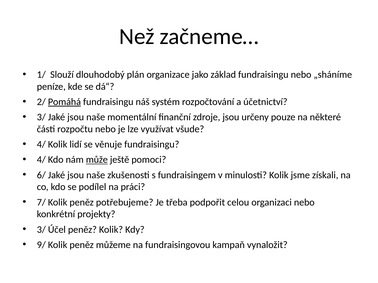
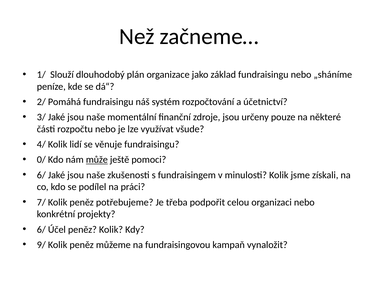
Pomáhá underline: present -> none
4/ at (41, 160): 4/ -> 0/
3/ at (41, 230): 3/ -> 6/
